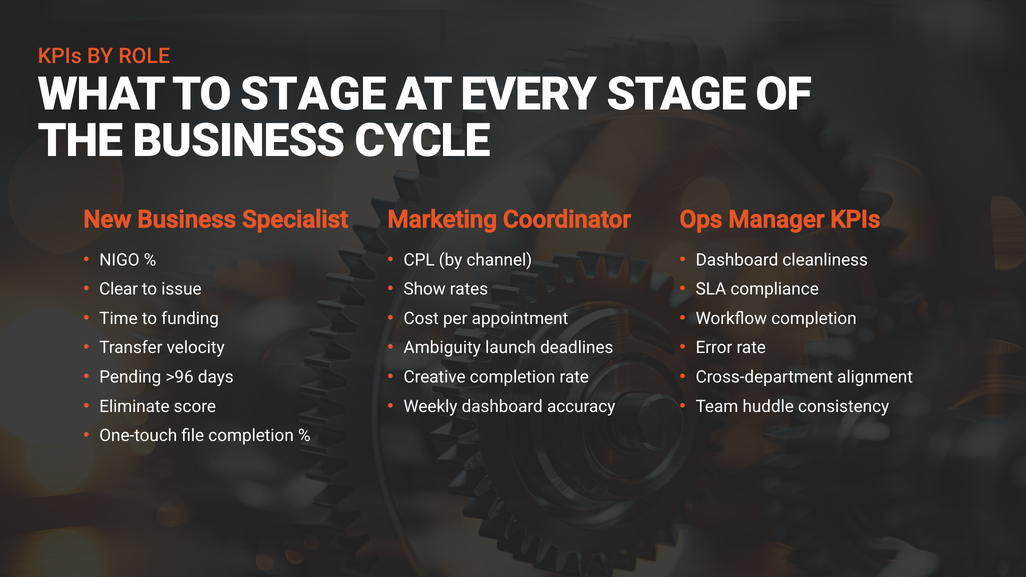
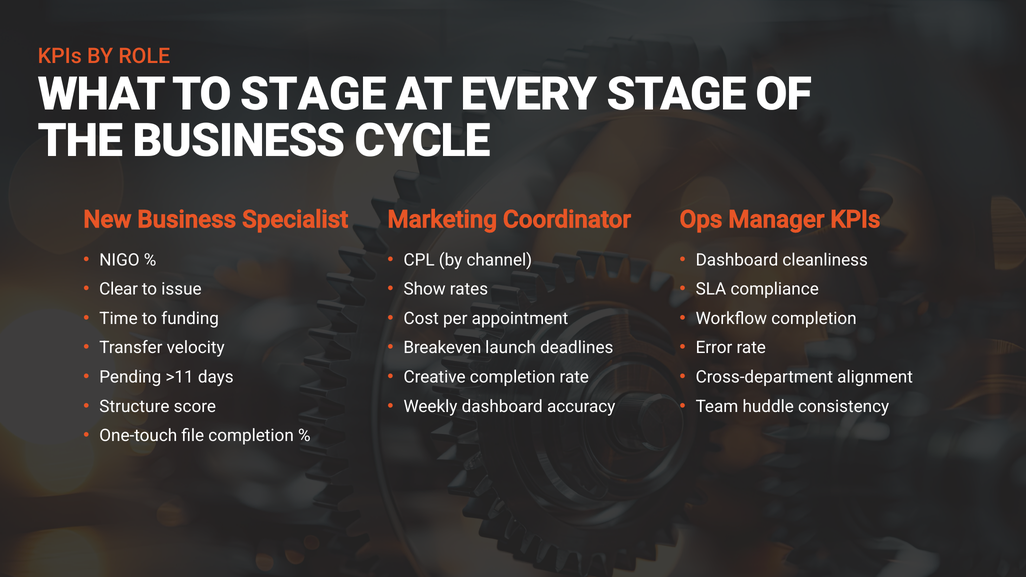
Ambiguity: Ambiguity -> Breakeven
>96: >96 -> >11
Eliminate: Eliminate -> Structure
